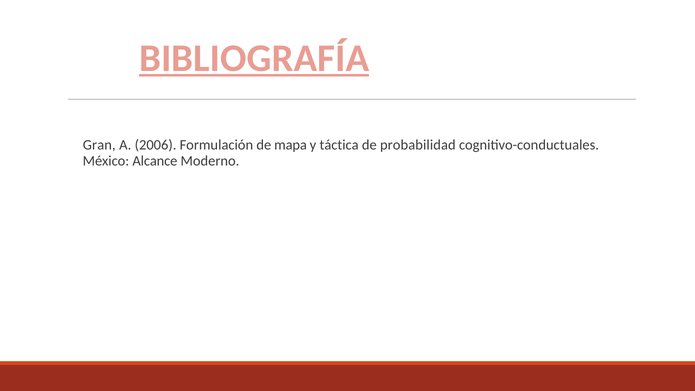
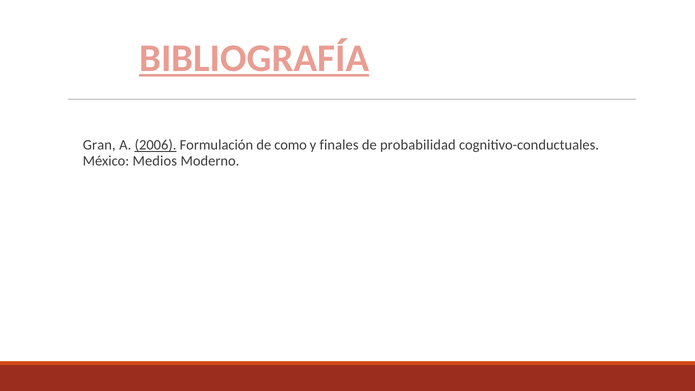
2006 underline: none -> present
mapa: mapa -> como
táctica: táctica -> finales
Alcance: Alcance -> Medios
